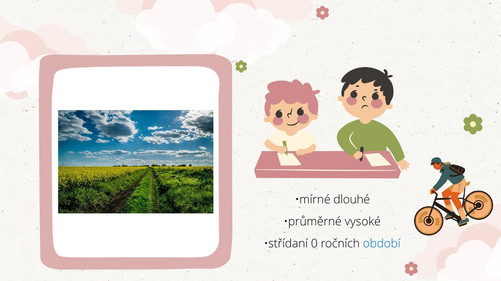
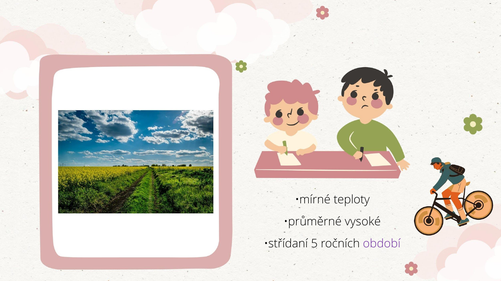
dlouhé: dlouhé -> teploty
0: 0 -> 5
období colour: blue -> purple
